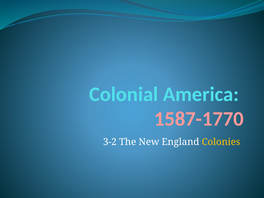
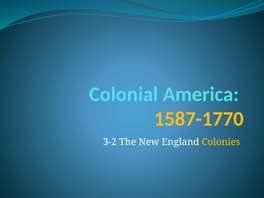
1587-1770 colour: pink -> yellow
